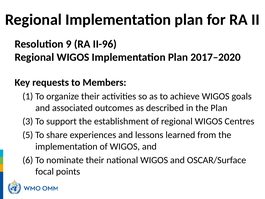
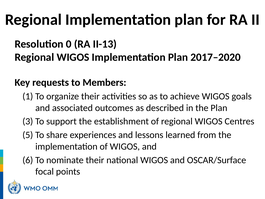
9: 9 -> 0
II-96: II-96 -> II-13
